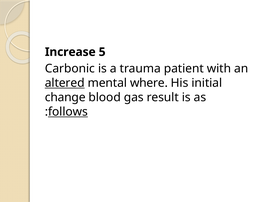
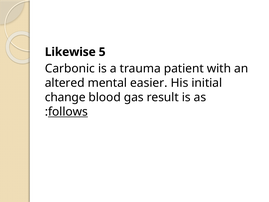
Increase: Increase -> Likewise
altered underline: present -> none
where: where -> easier
